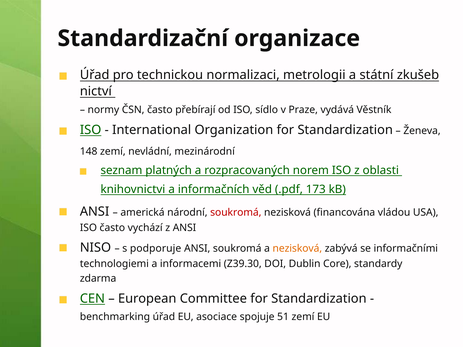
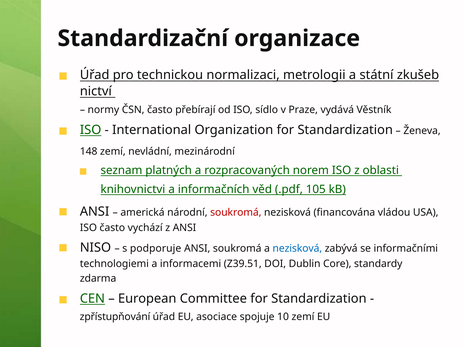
173: 173 -> 105
nezisková at (297, 249) colour: orange -> blue
Z39.30: Z39.30 -> Z39.51
benchmarking: benchmarking -> zpřístupňování
51: 51 -> 10
